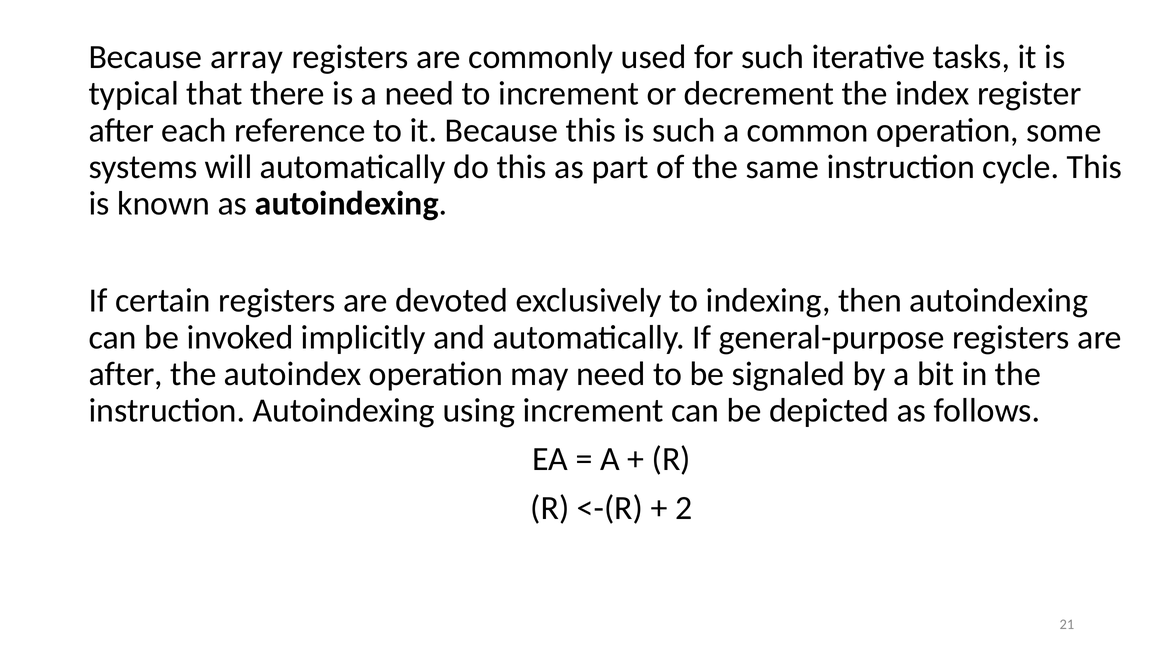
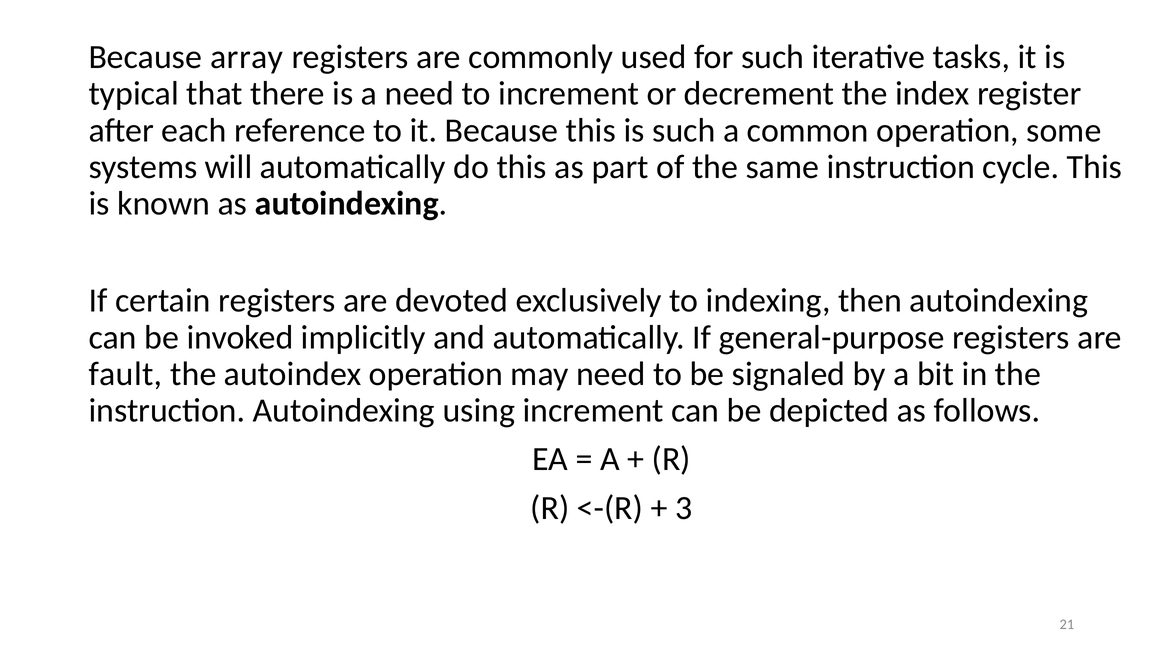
after at (126, 374): after -> fault
2: 2 -> 3
